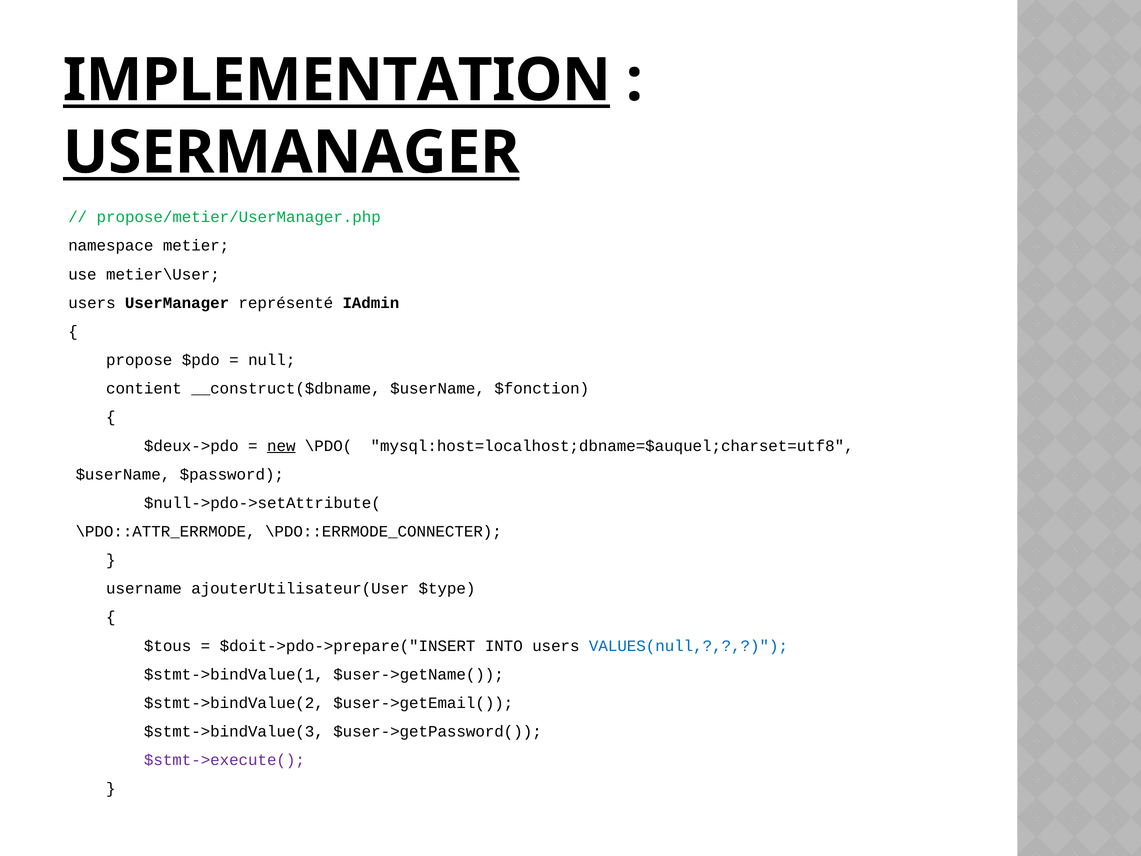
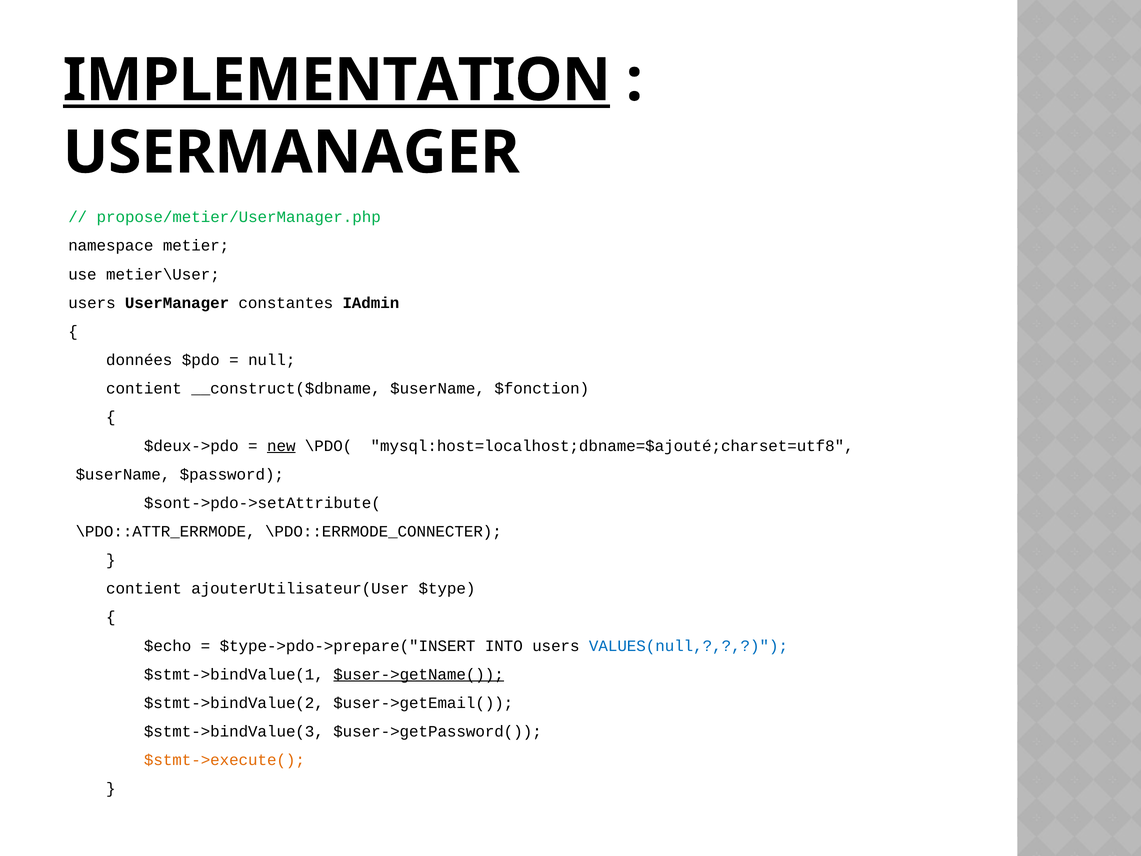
USERMANAGER at (291, 153) underline: present -> none
représenté: représenté -> constantes
propose: propose -> données
mysql:host=localhost;dbname=$auquel;charset=utf8: mysql:host=localhost;dbname=$auquel;charset=utf8 -> mysql:host=localhost;dbname=$ajouté;charset=utf8
$null->pdo->setAttribute(: $null->pdo->setAttribute( -> $sont->pdo->setAttribute(
username at (144, 588): username -> contient
$tous: $tous -> $echo
$doit->pdo->prepare("INSERT: $doit->pdo->prepare("INSERT -> $type->pdo->prepare("INSERT
$user->getName( underline: none -> present
$stmt->execute( colour: purple -> orange
